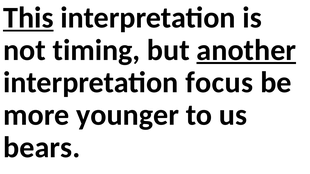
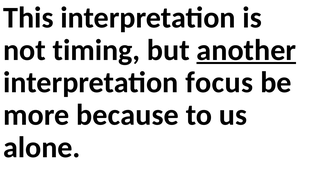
This underline: present -> none
younger: younger -> because
bears: bears -> alone
